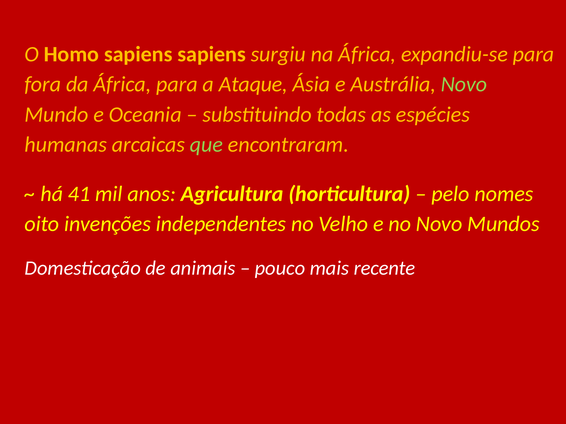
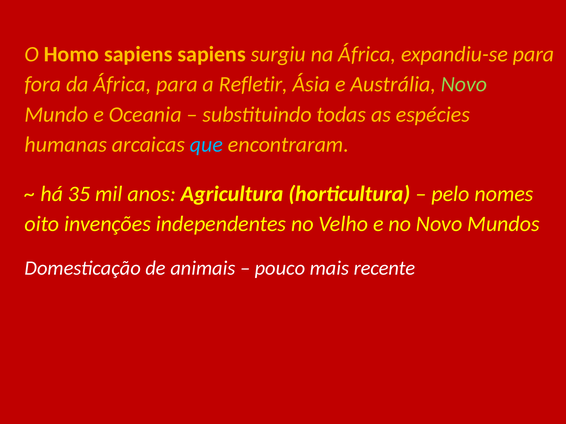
Ataque: Ataque -> Refletir
que colour: light green -> light blue
41: 41 -> 35
